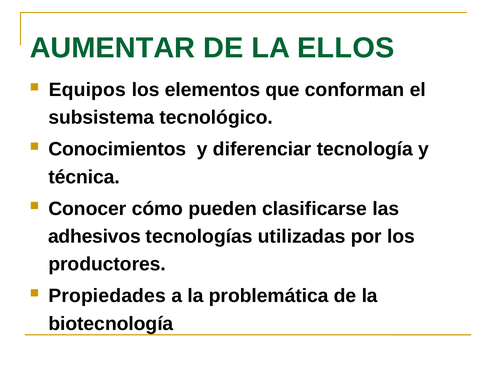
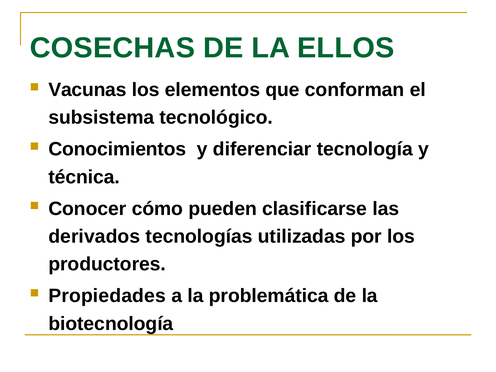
AUMENTAR: AUMENTAR -> COSECHAS
Equipos: Equipos -> Vacunas
adhesivos: adhesivos -> derivados
